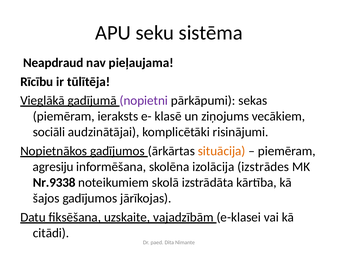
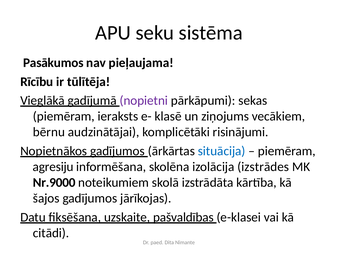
Neapdraud: Neapdraud -> Pasākumos
sociāli: sociāli -> bērnu
situācija colour: orange -> blue
Nr.9338: Nr.9338 -> Nr.9000
vajadzībām: vajadzībām -> pašvaldības
